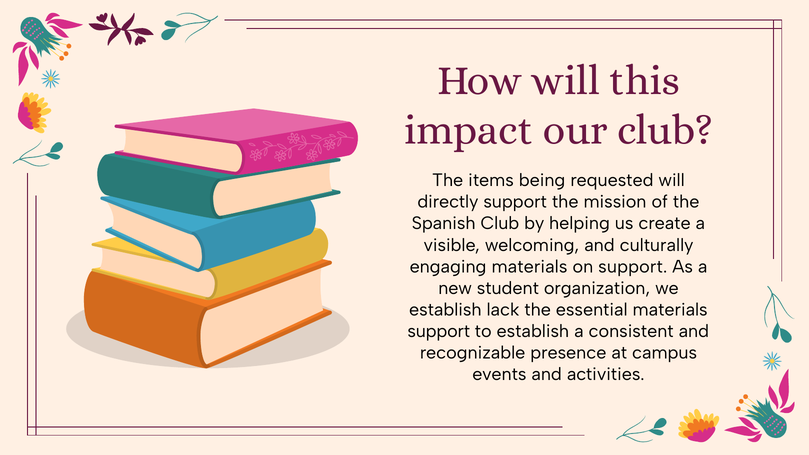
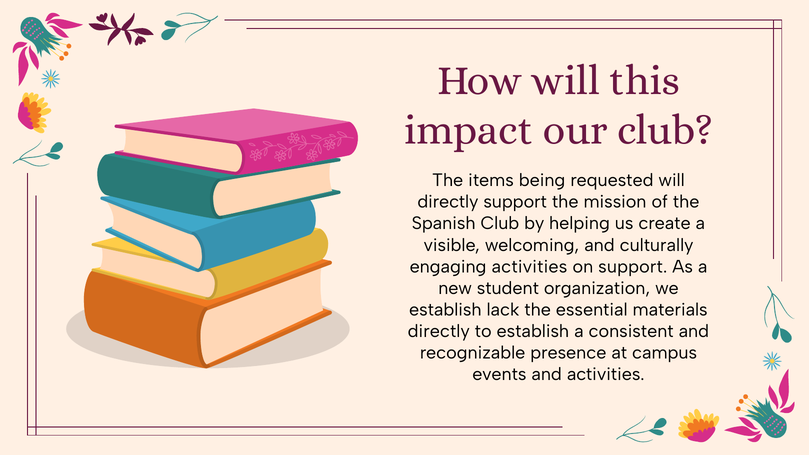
engaging materials: materials -> activities
support at (439, 331): support -> directly
